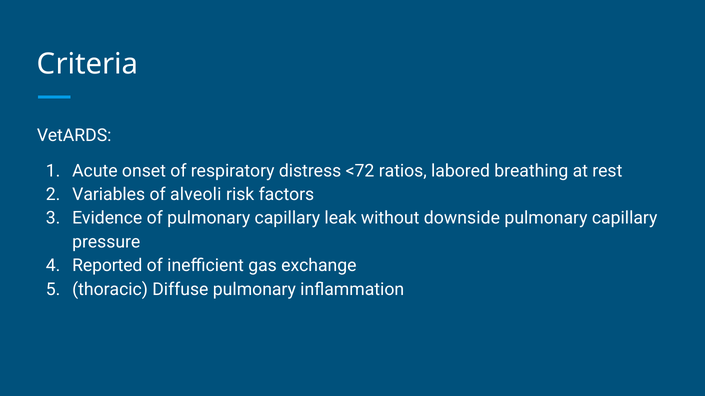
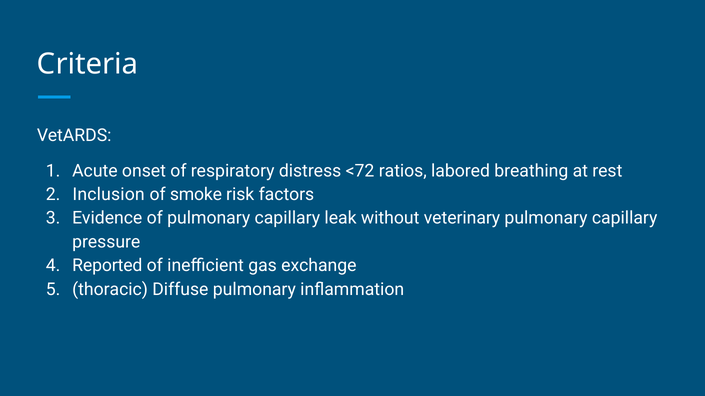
Variables: Variables -> Inclusion
alveoli: alveoli -> smoke
downside: downside -> veterinary
